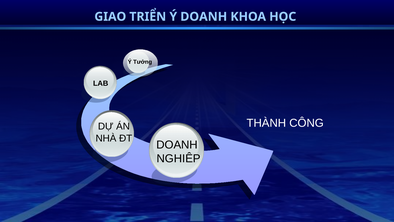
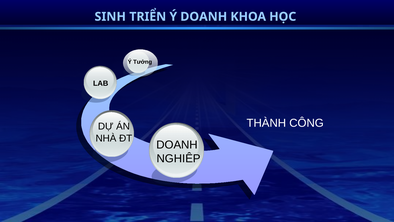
GIAO: GIAO -> SINH
